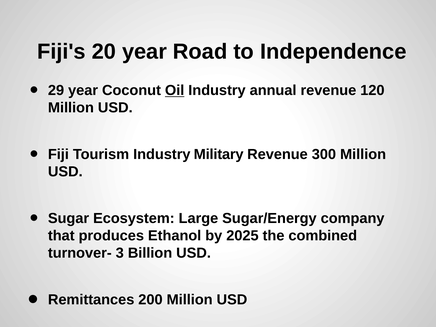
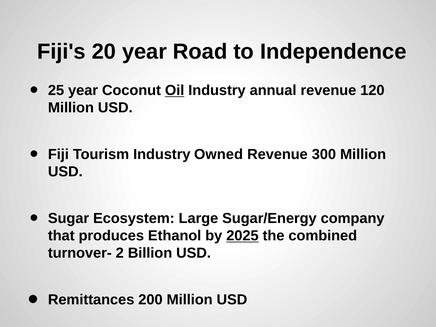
29: 29 -> 25
Military: Military -> Owned
2025 underline: none -> present
3: 3 -> 2
